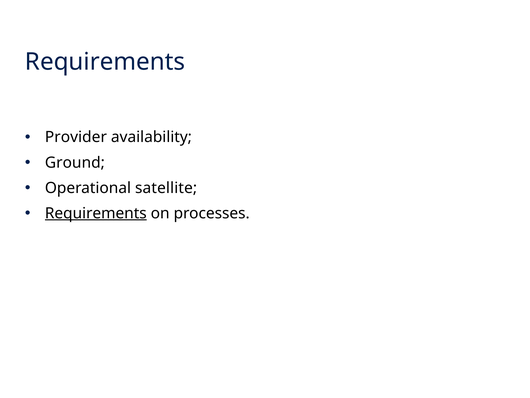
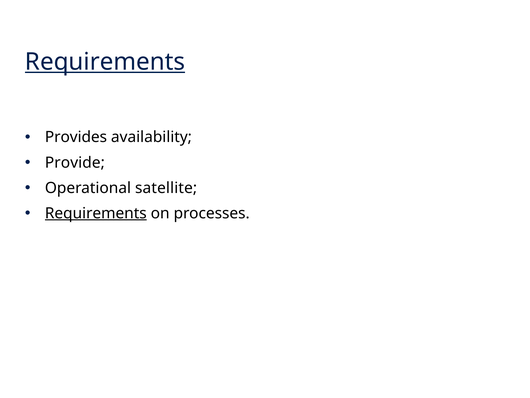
Requirements at (105, 62) underline: none -> present
Provider: Provider -> Provides
Ground: Ground -> Provide
